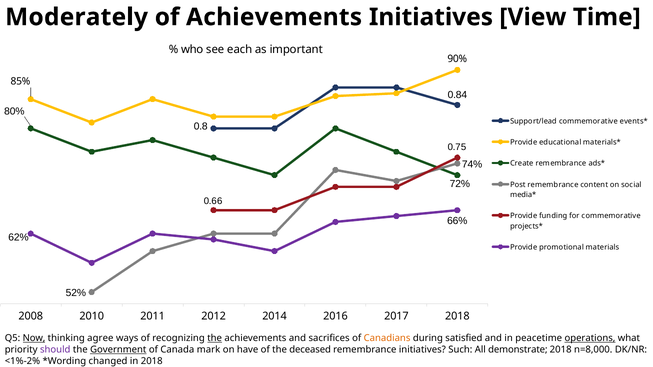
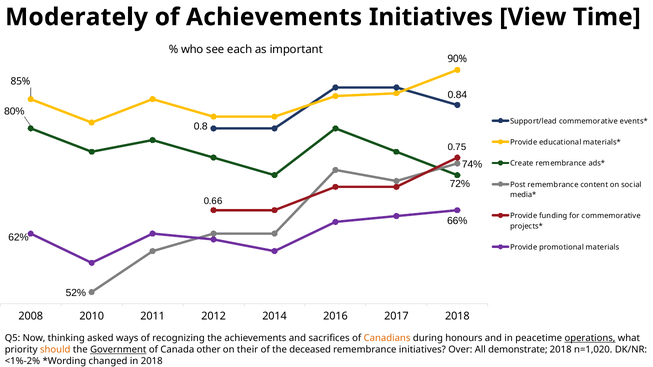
Now underline: present -> none
agree: agree -> asked
the at (215, 339) underline: present -> none
satisfied: satisfied -> honours
should colour: purple -> orange
mark: mark -> other
have: have -> their
Such: Such -> Over
n=8,000: n=8,000 -> n=1,020
